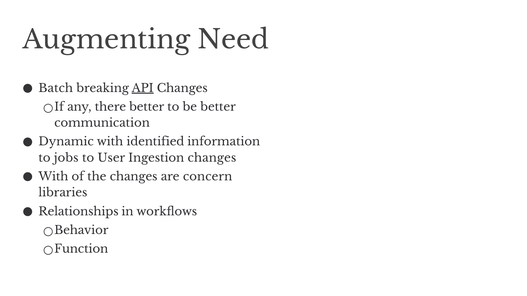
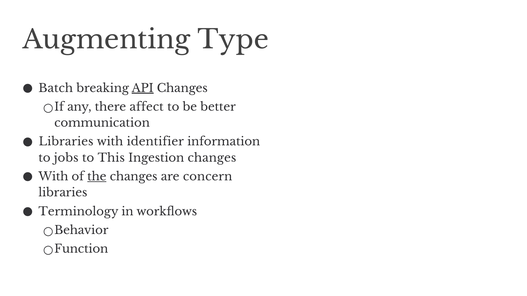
Need: Need -> Type
there better: better -> affect
Dynamic at (66, 142): Dynamic -> Libraries
identified: identified -> identifier
User: User -> This
the underline: none -> present
Relationships: Relationships -> Terminology
